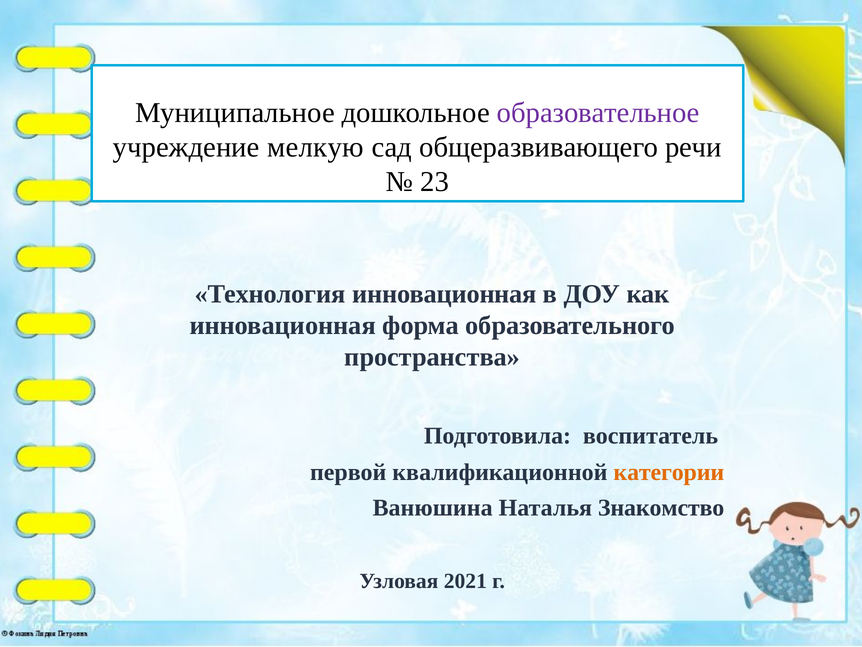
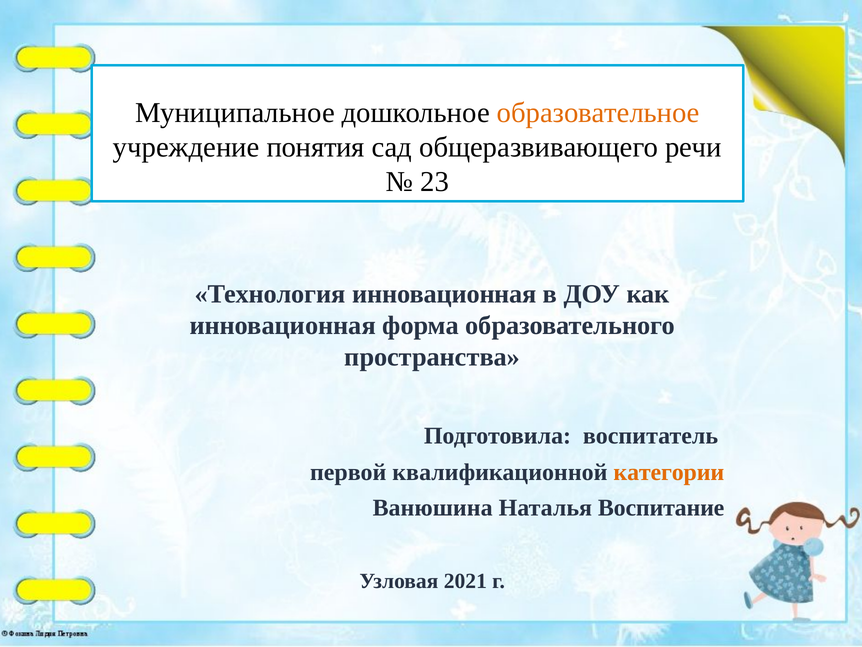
образовательное colour: purple -> orange
мелкую: мелкую -> понятия
Знакомство: Знакомство -> Воспитание
